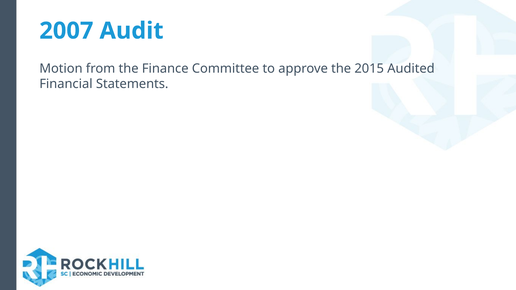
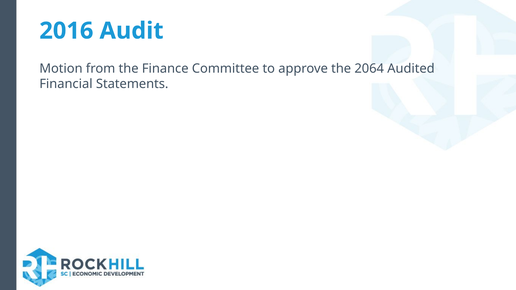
2007: 2007 -> 2016
2015: 2015 -> 2064
